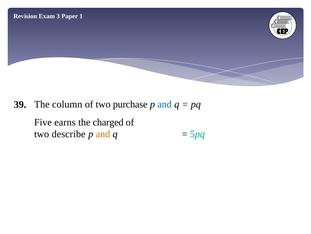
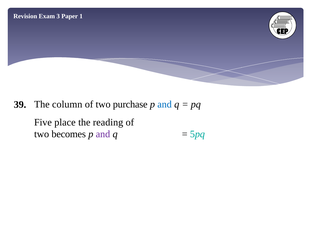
earns: earns -> place
charged: charged -> reading
describe: describe -> becomes
and at (103, 134) colour: orange -> purple
